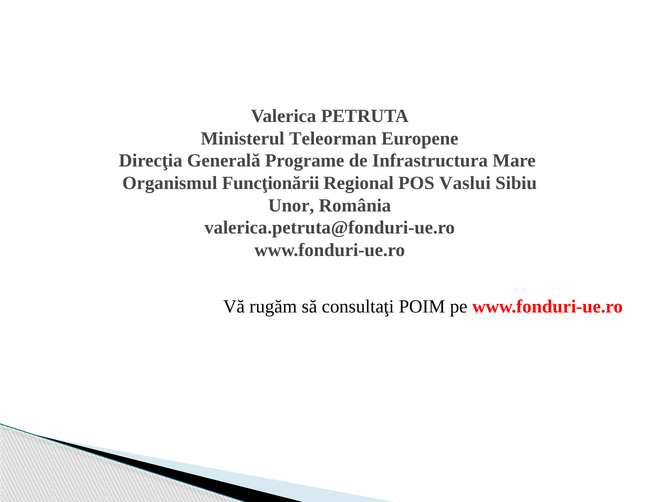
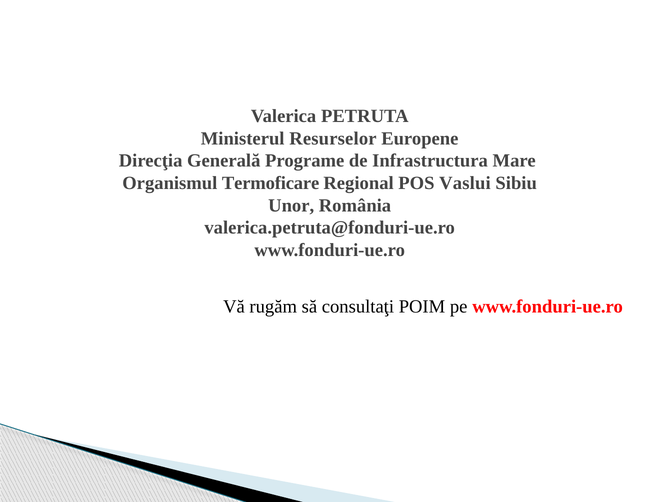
Teleorman: Teleorman -> Resurselor
Funcţionării: Funcţionării -> Termoficare
